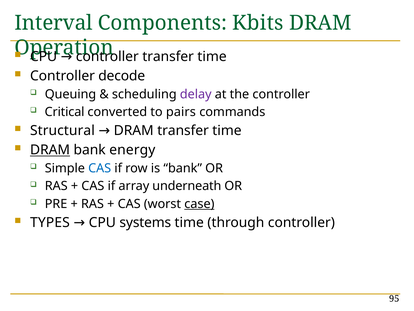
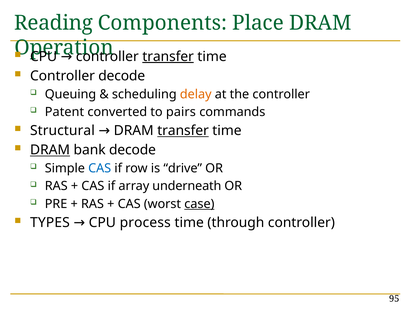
Interval: Interval -> Reading
Kbits: Kbits -> Place
transfer at (168, 56) underline: none -> present
delay colour: purple -> orange
Critical: Critical -> Patent
transfer at (183, 130) underline: none -> present
bank energy: energy -> decode
is bank: bank -> drive
systems: systems -> process
